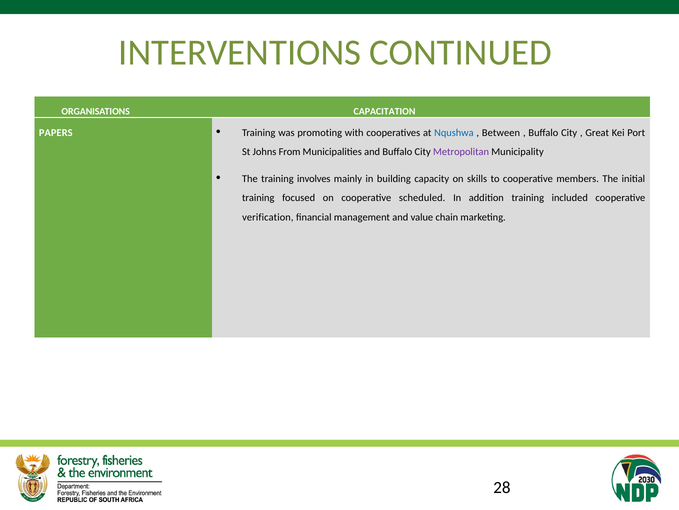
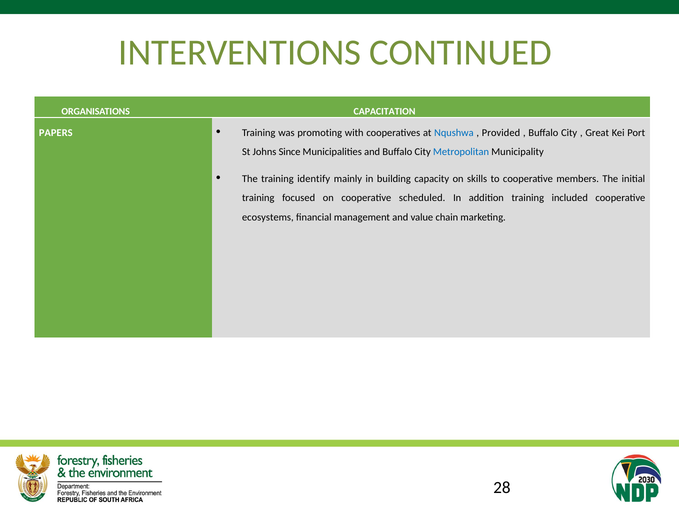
Between: Between -> Provided
From: From -> Since
Metropolitan colour: purple -> blue
involves: involves -> identify
verification: verification -> ecosystems
